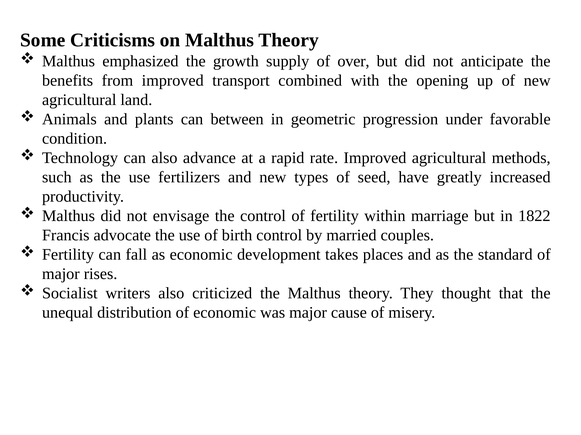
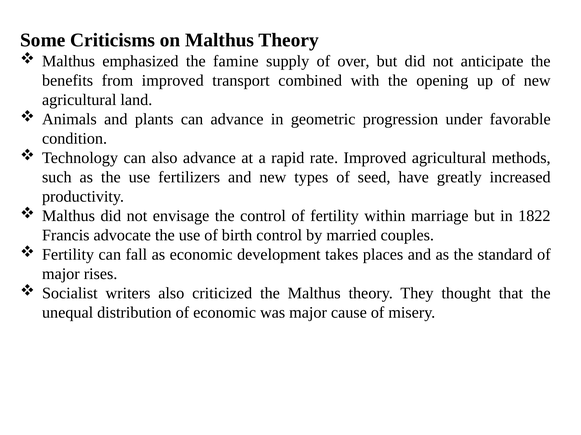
growth: growth -> famine
can between: between -> advance
